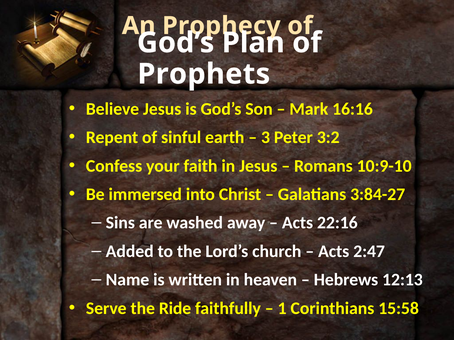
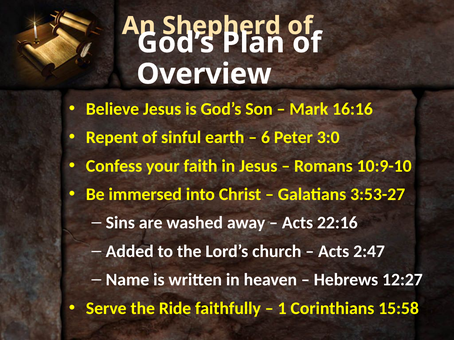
Prophecy: Prophecy -> Shepherd
Prophets: Prophets -> Overview
3: 3 -> 6
3:2: 3:2 -> 3:0
3:84-27: 3:84-27 -> 3:53-27
12:13: 12:13 -> 12:27
